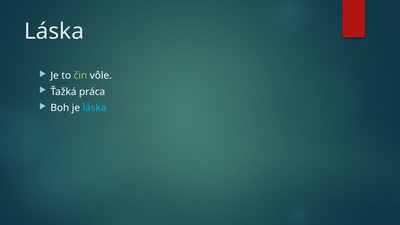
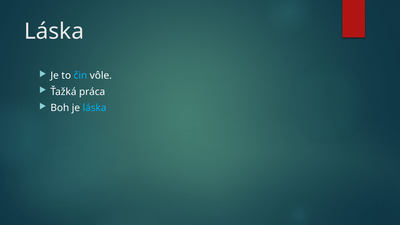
čin colour: light green -> light blue
